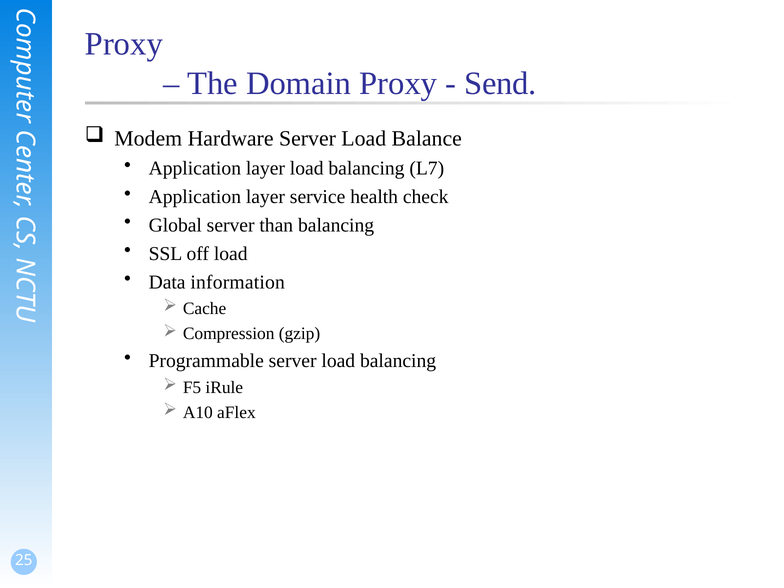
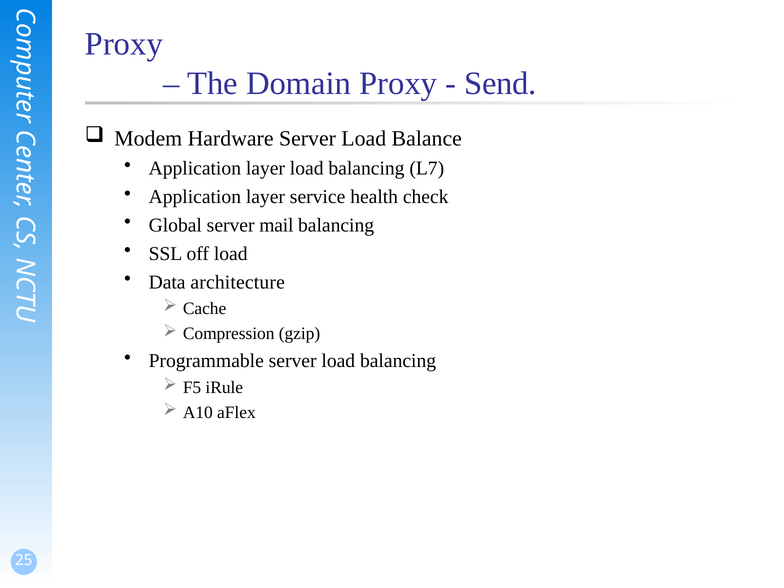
than: than -> mail
information: information -> architecture
